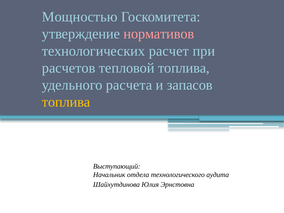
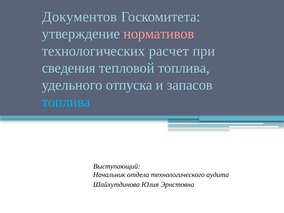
Мощностью: Мощностью -> Документов
расчетов: расчетов -> сведения
расчета: расчета -> отпуска
топлива at (66, 102) colour: yellow -> light blue
